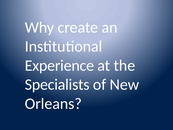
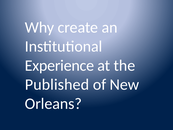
Specialists: Specialists -> Published
